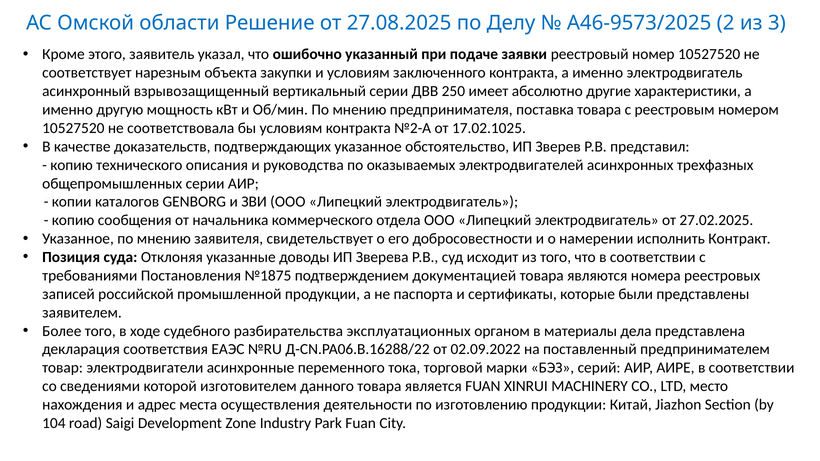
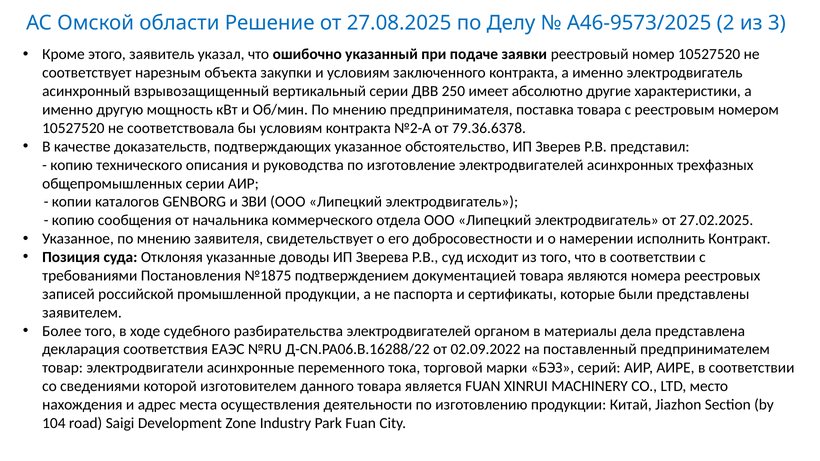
17.02.1025: 17.02.1025 -> 79.36.6378
оказываемых: оказываемых -> изготовление
разбирательства эксплуатационных: эксплуатационных -> электродвигателей
